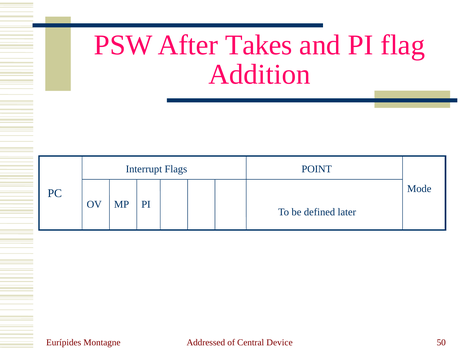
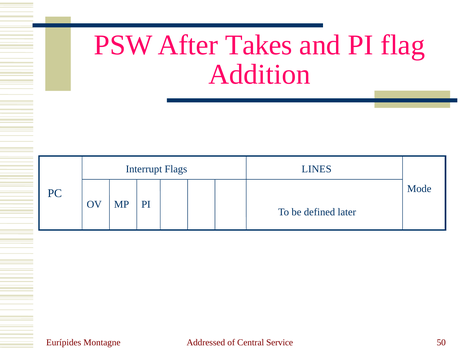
POINT: POINT -> LINES
Device: Device -> Service
